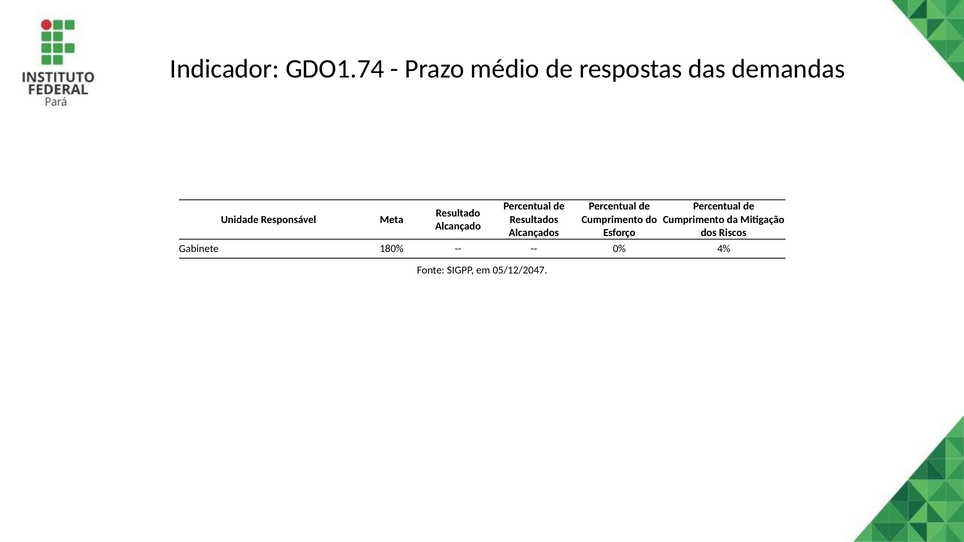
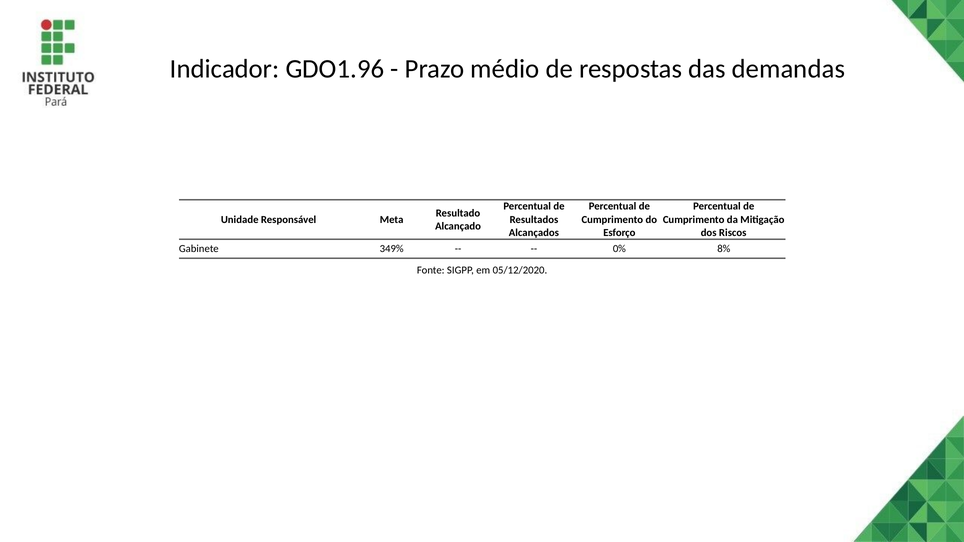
GDO1.74: GDO1.74 -> GDO1.96
180%: 180% -> 349%
4%: 4% -> 8%
05/12/2047: 05/12/2047 -> 05/12/2020
